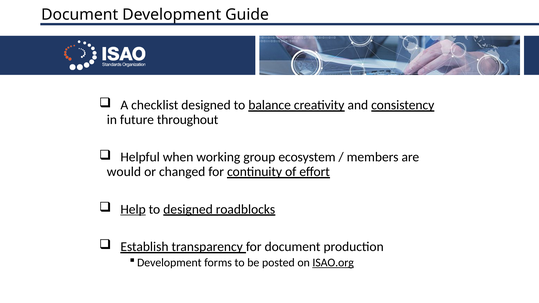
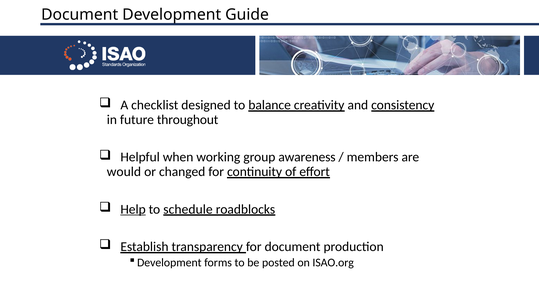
ecosystem: ecosystem -> awareness
to designed: designed -> schedule
ISAO.org underline: present -> none
